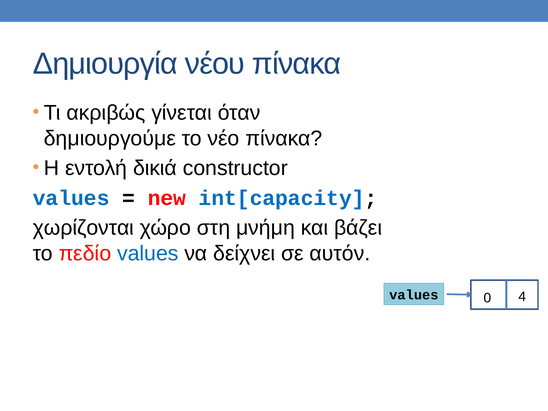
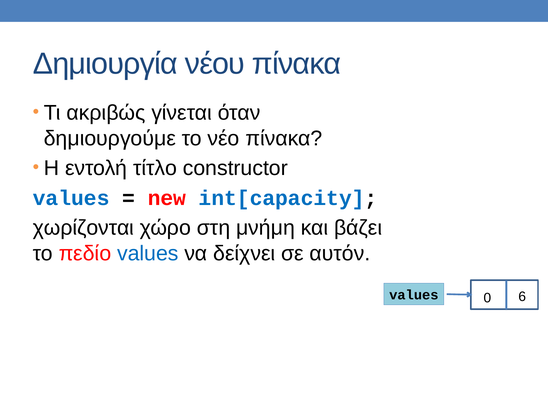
δικιά: δικιά -> τίτλο
4: 4 -> 6
